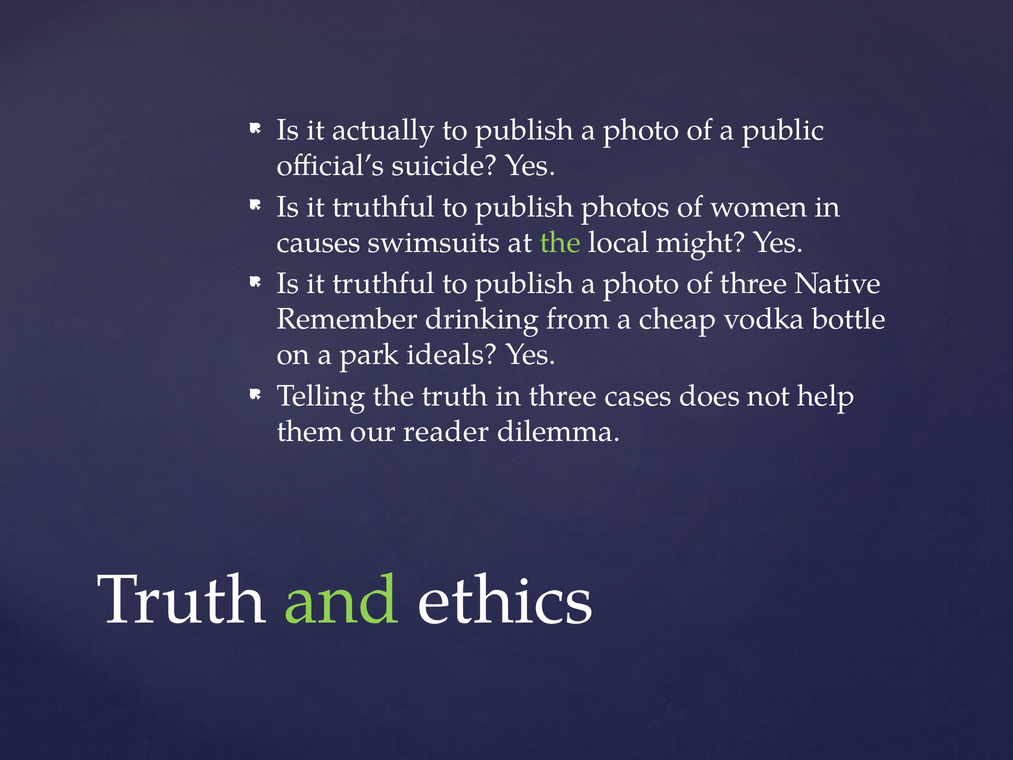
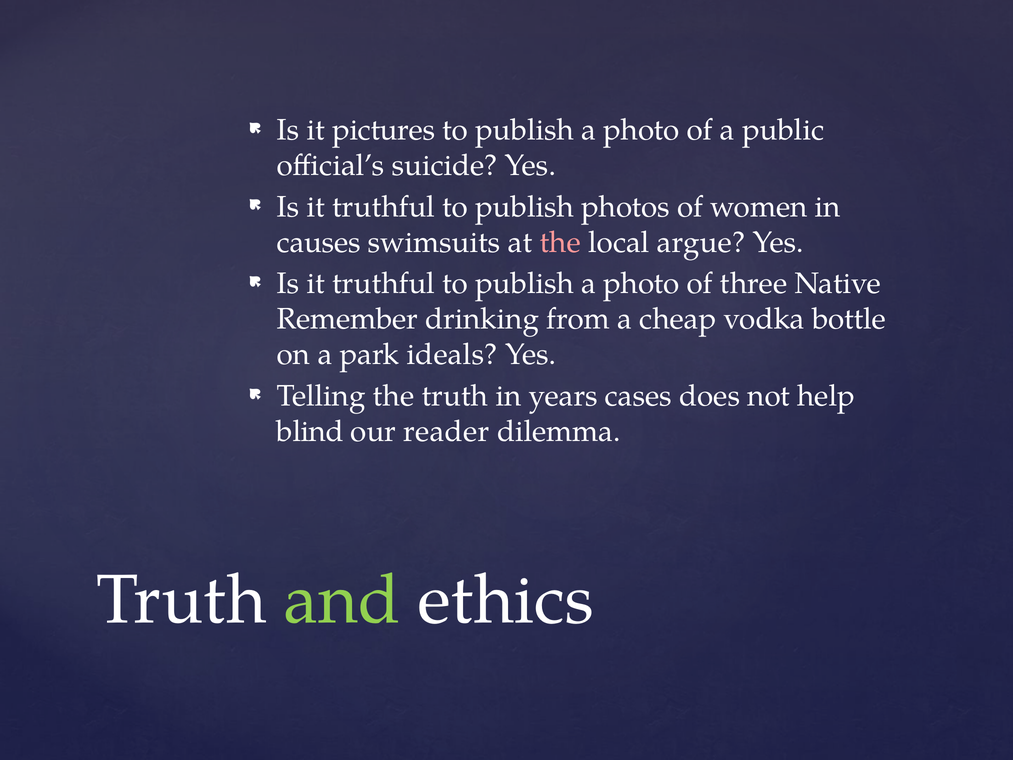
actually: actually -> pictures
the at (560, 242) colour: light green -> pink
might: might -> argue
in three: three -> years
them: them -> blind
